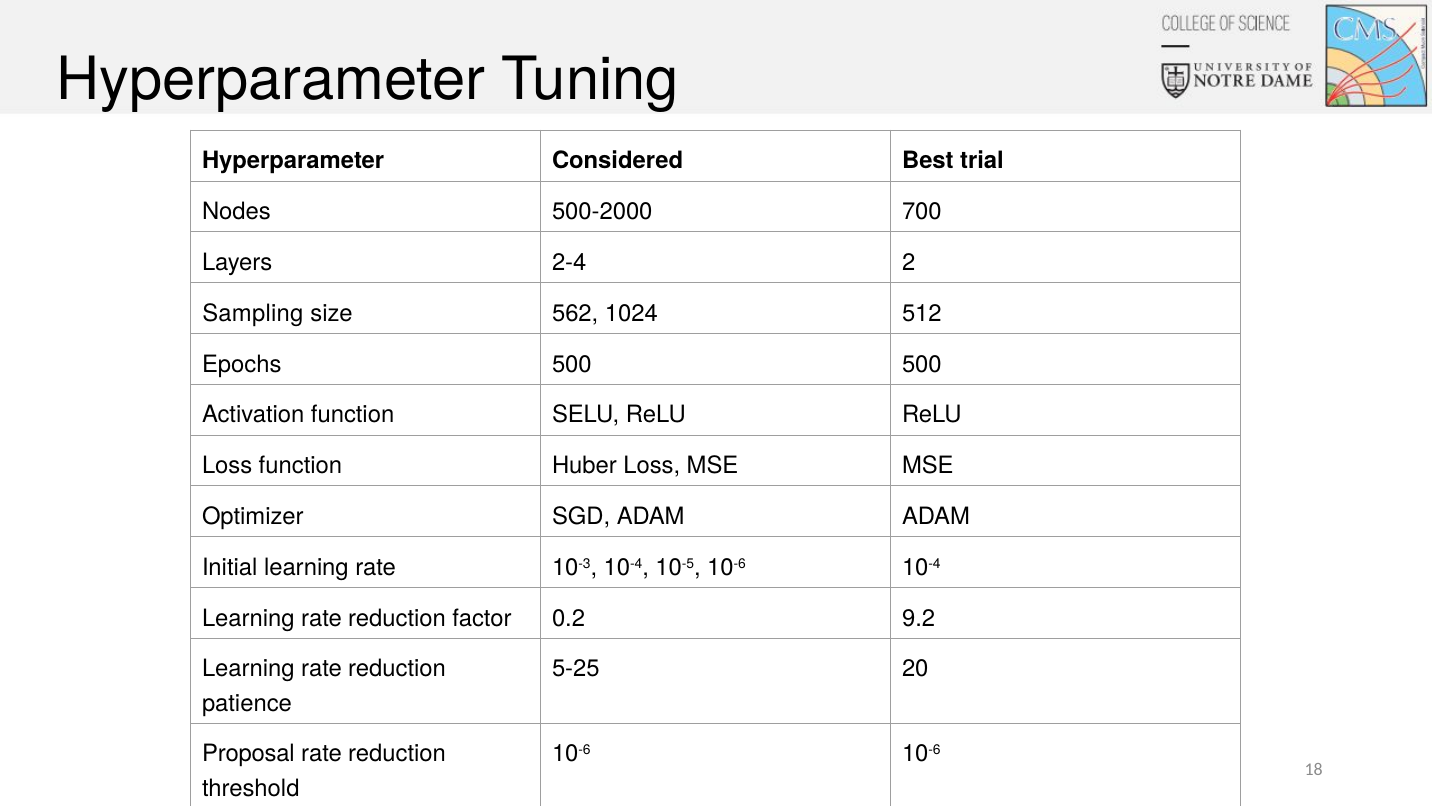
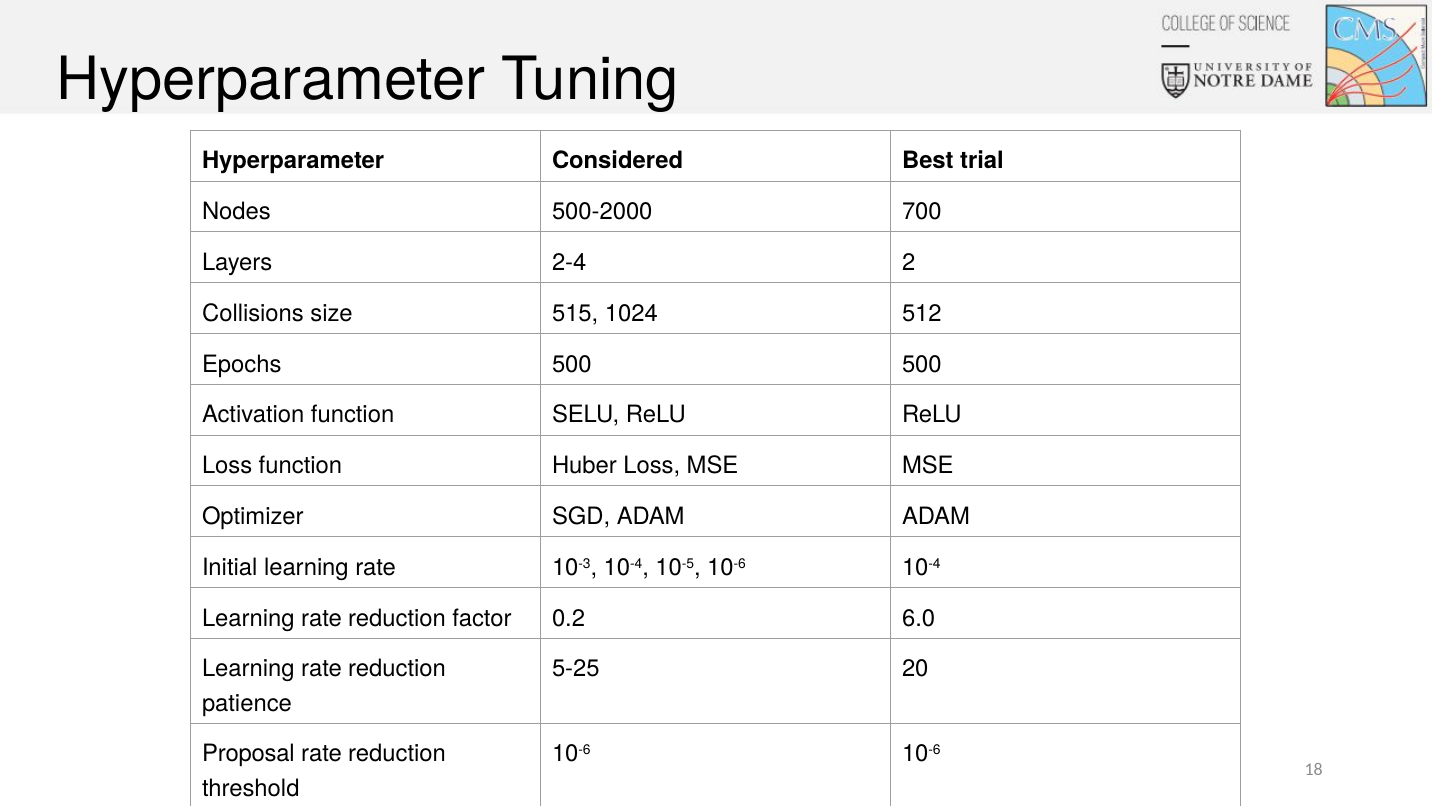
Sampling: Sampling -> Collisions
562: 562 -> 515
9.2: 9.2 -> 6.0
